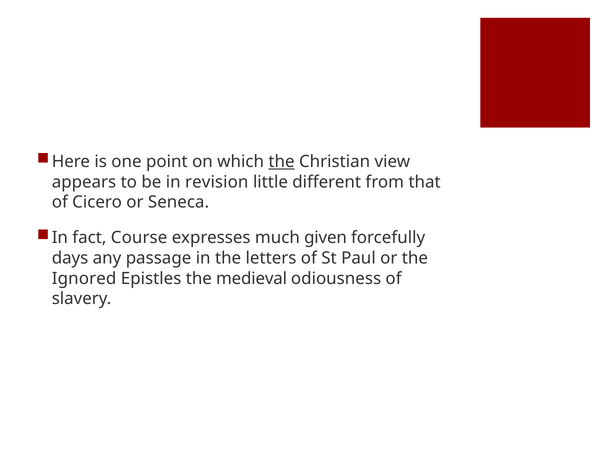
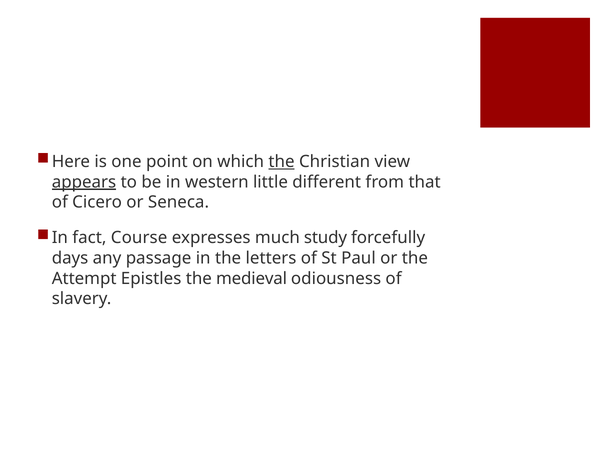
appears underline: none -> present
revision: revision -> western
given: given -> study
Ignored: Ignored -> Attempt
